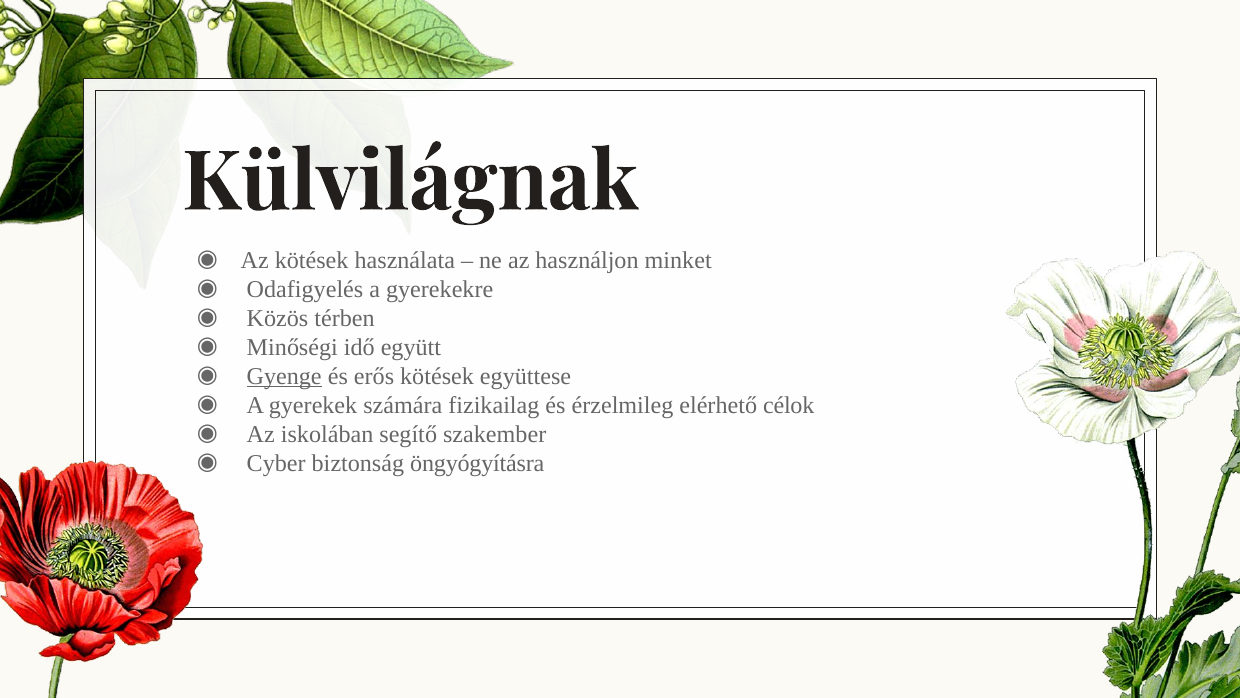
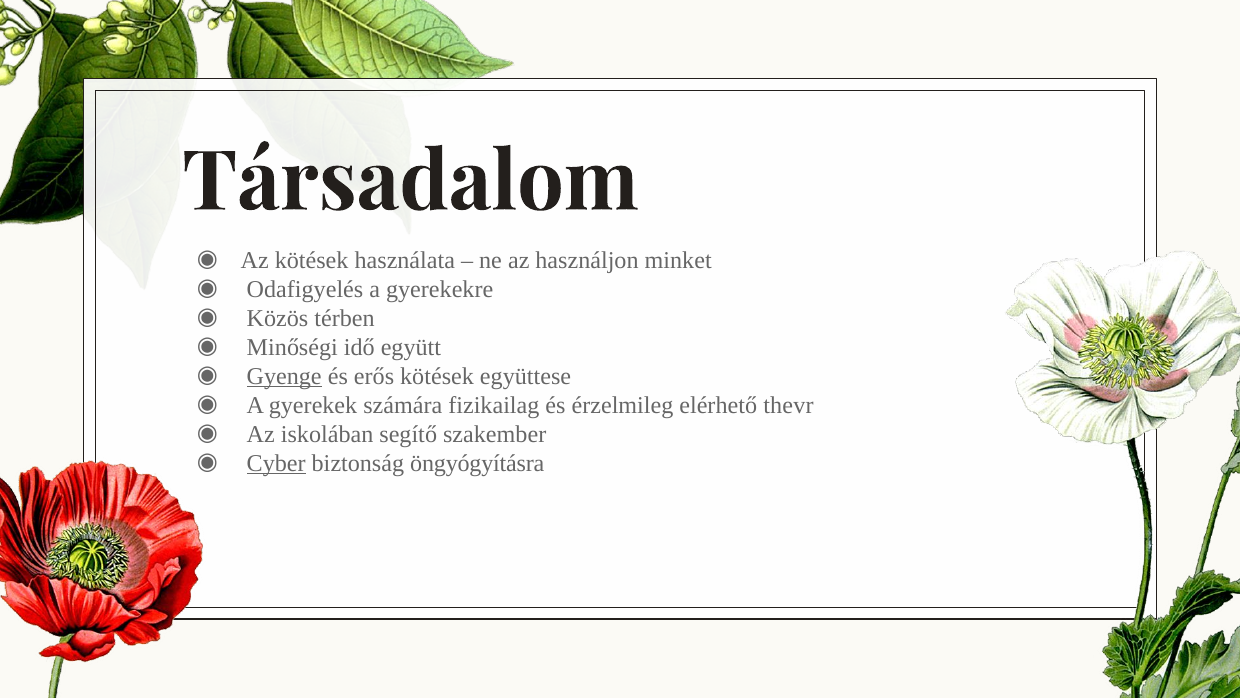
Külvilágnak: Külvilágnak -> Társadalom
célok: célok -> thevr
Cyber underline: none -> present
